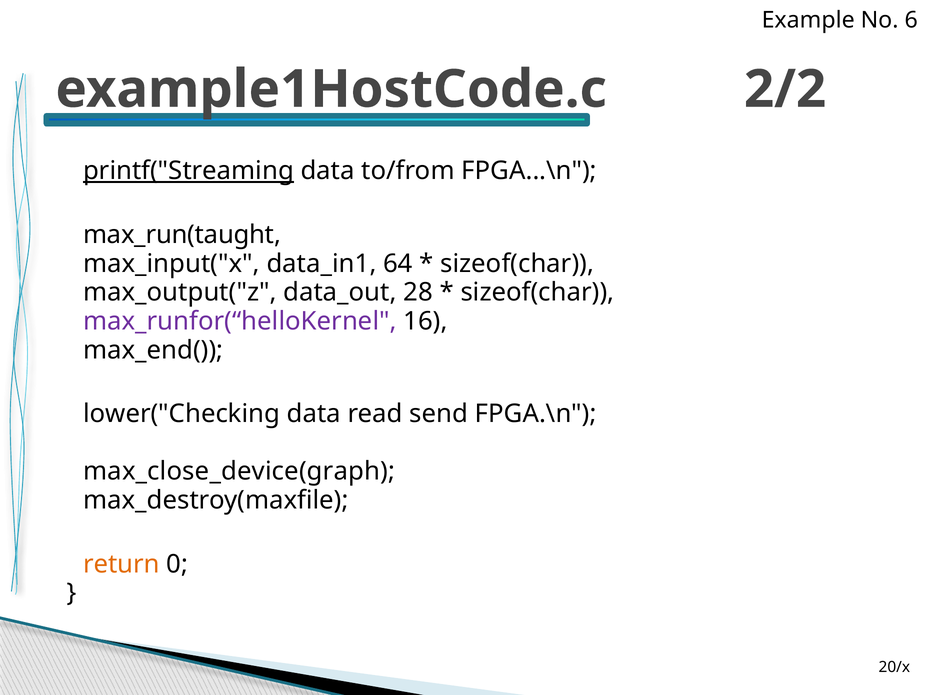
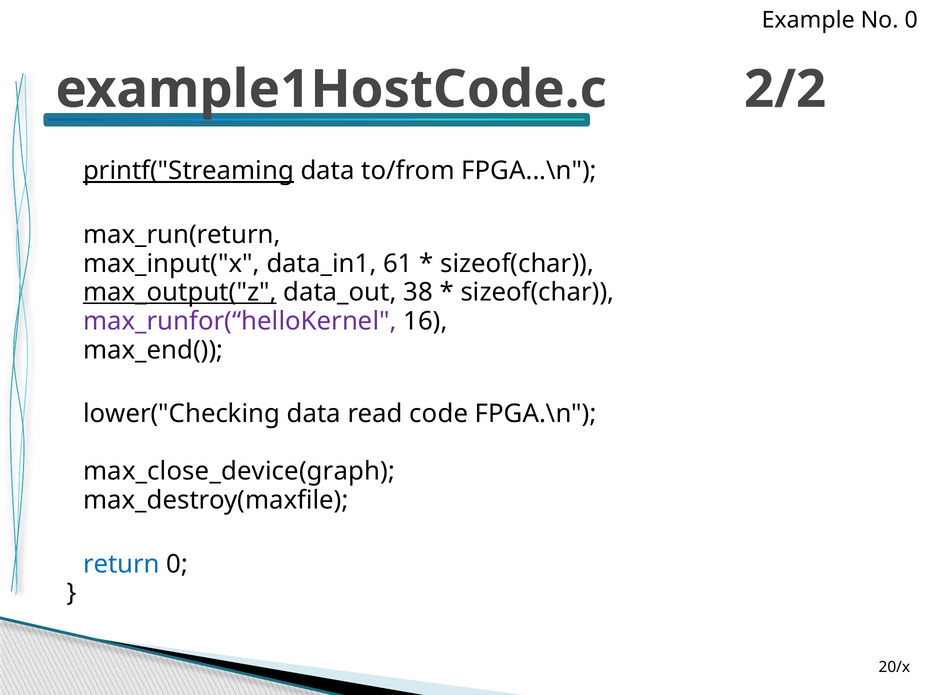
No 6: 6 -> 0
max_run(taught: max_run(taught -> max_run(return
64: 64 -> 61
max_output("z underline: none -> present
28: 28 -> 38
send: send -> code
return colour: orange -> blue
